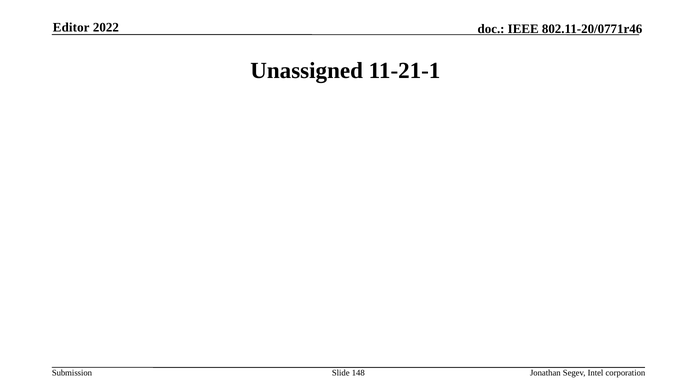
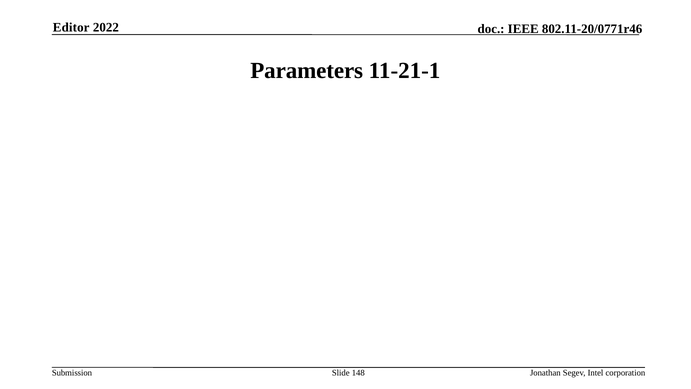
Unassigned: Unassigned -> Parameters
